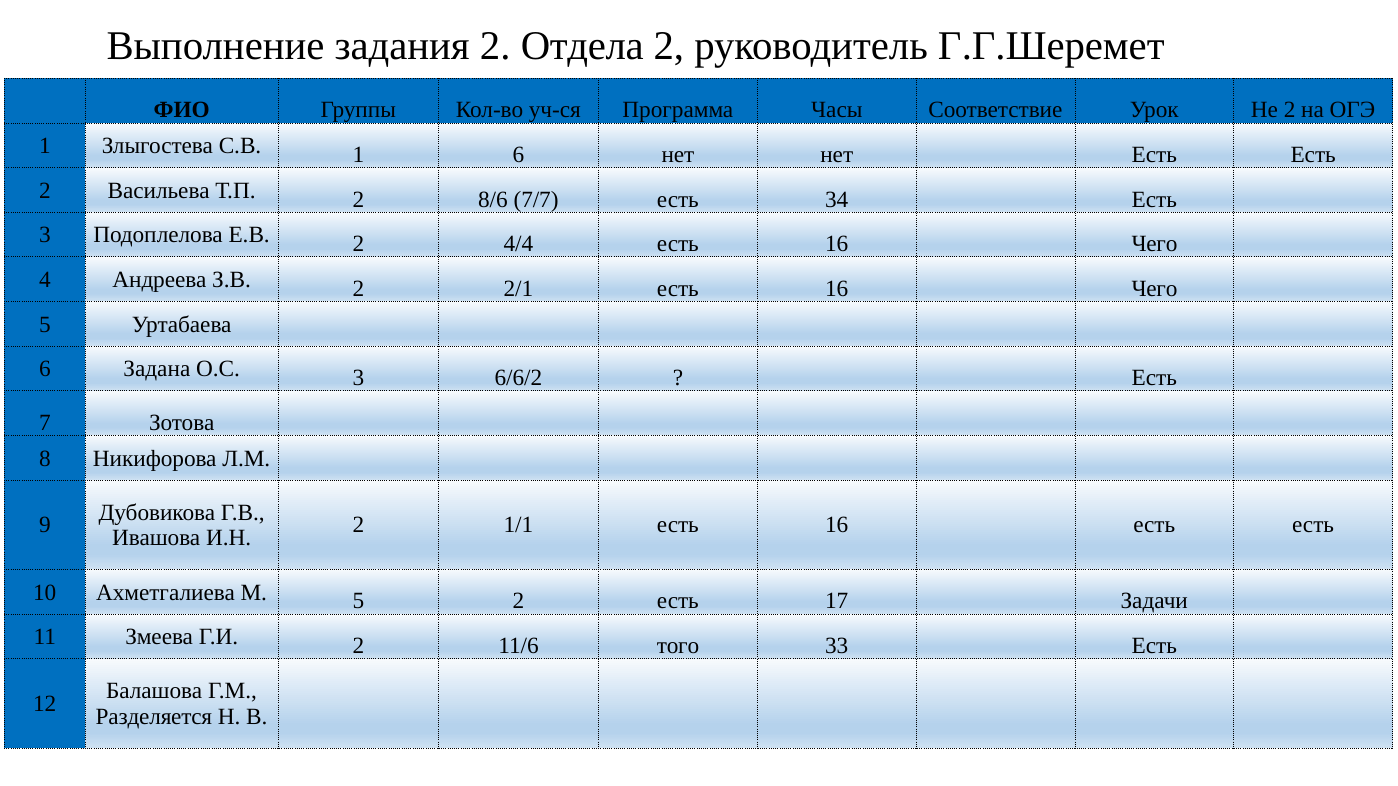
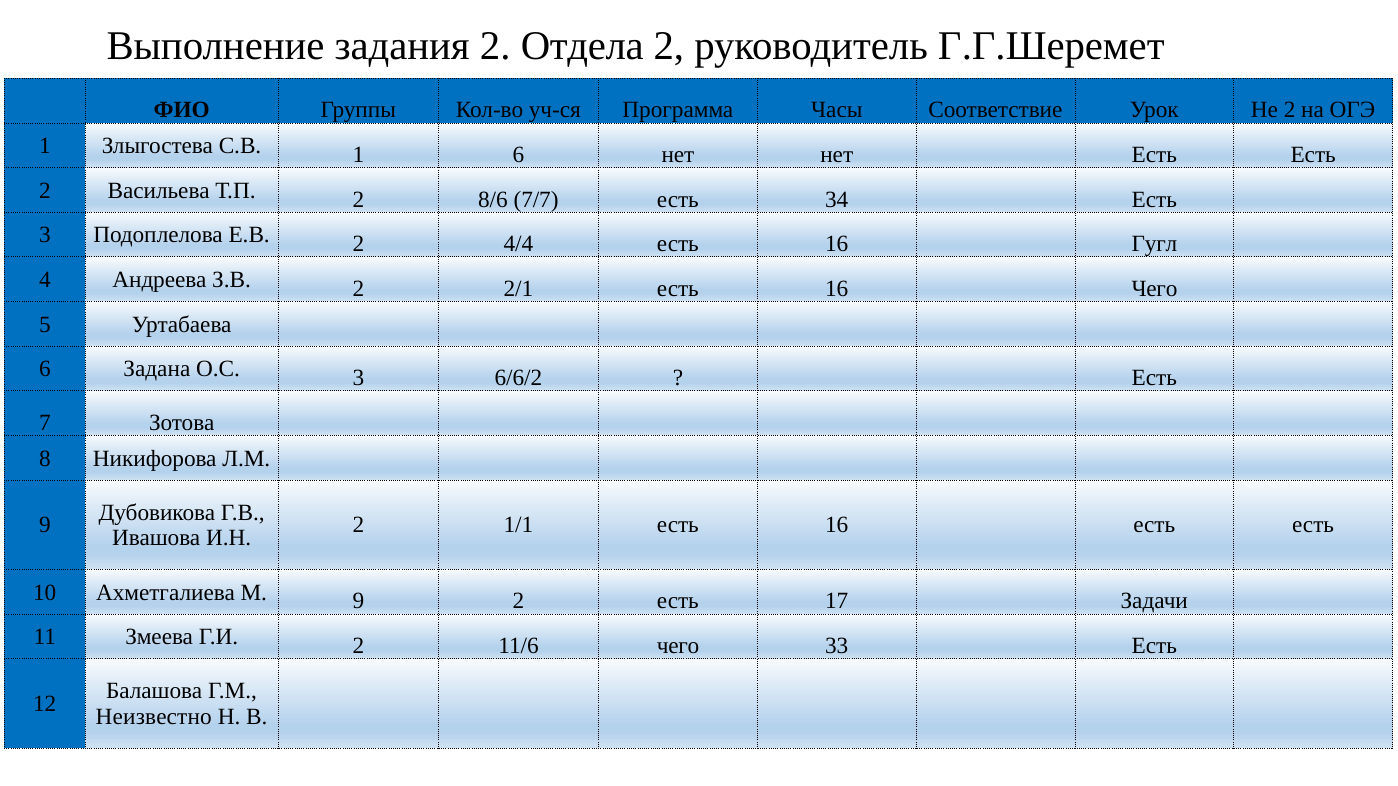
4/4 есть 16 Чего: Чего -> Гугл
М 5: 5 -> 9
11/6 того: того -> чего
Разделяется: Разделяется -> Неизвестно
